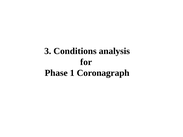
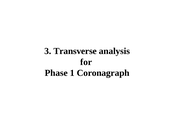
Conditions: Conditions -> Transverse
